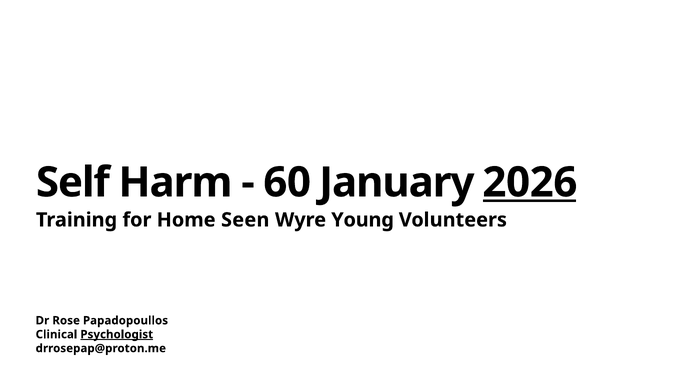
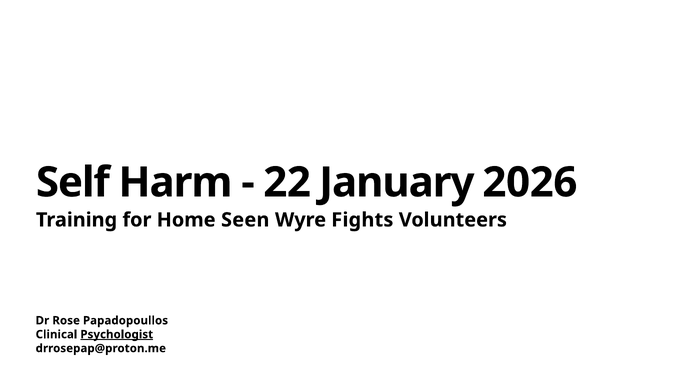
60: 60 -> 22
2026 underline: present -> none
Young: Young -> Fights
